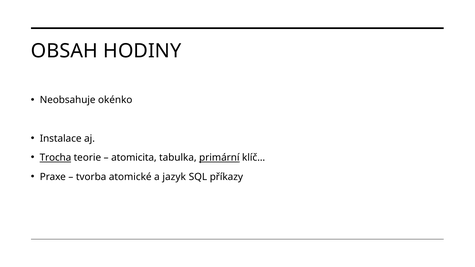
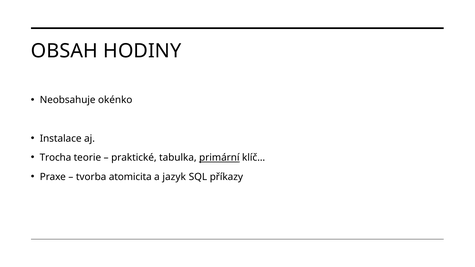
Trocha underline: present -> none
atomicita: atomicita -> praktické
atomické: atomické -> atomicita
